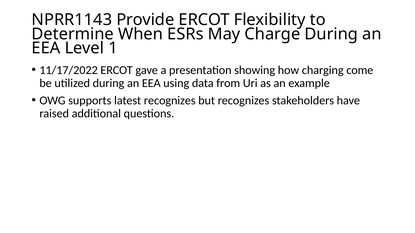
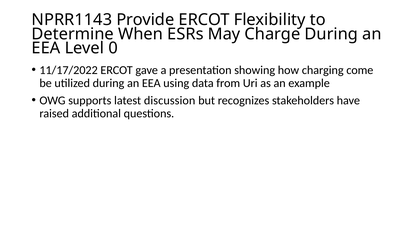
1: 1 -> 0
latest recognizes: recognizes -> discussion
